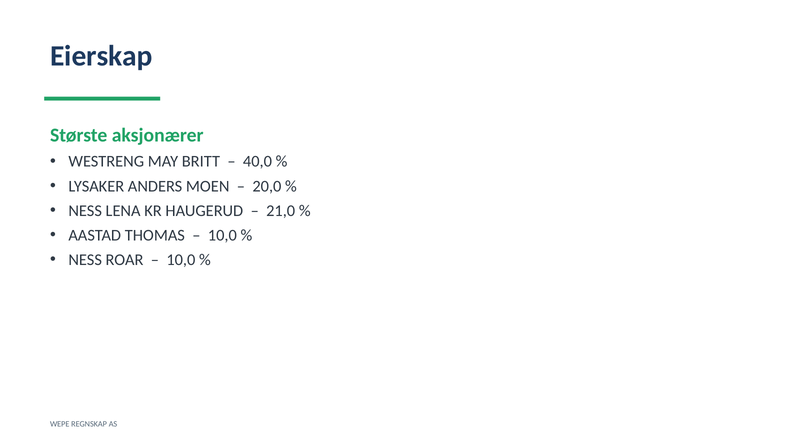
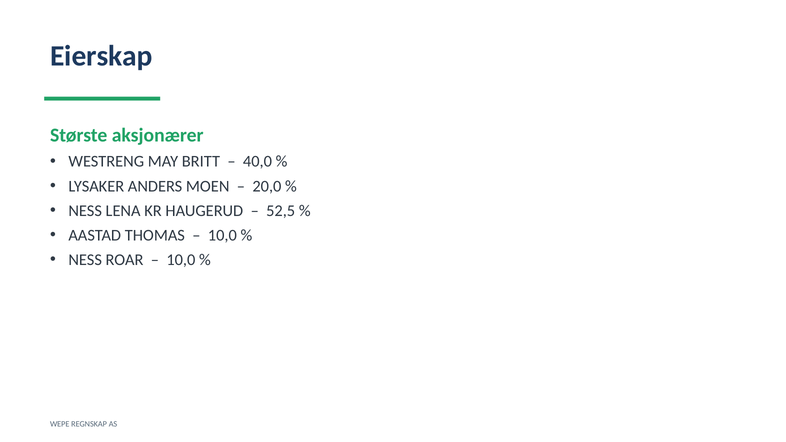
21,0: 21,0 -> 52,5
